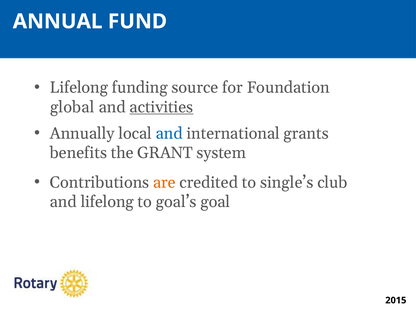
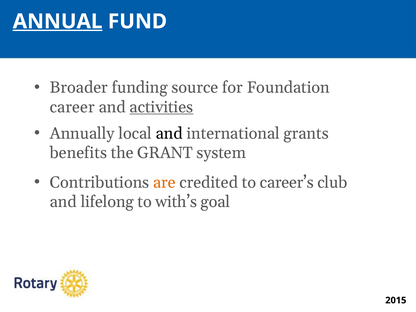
ANNUAL underline: none -> present
Lifelong at (79, 88): Lifelong -> Broader
global: global -> career
and at (169, 133) colour: blue -> black
single’s: single’s -> career’s
goal’s: goal’s -> with’s
